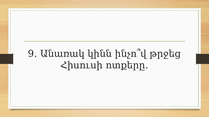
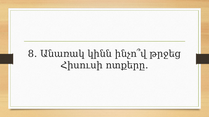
9․: 9․ -> 8․
